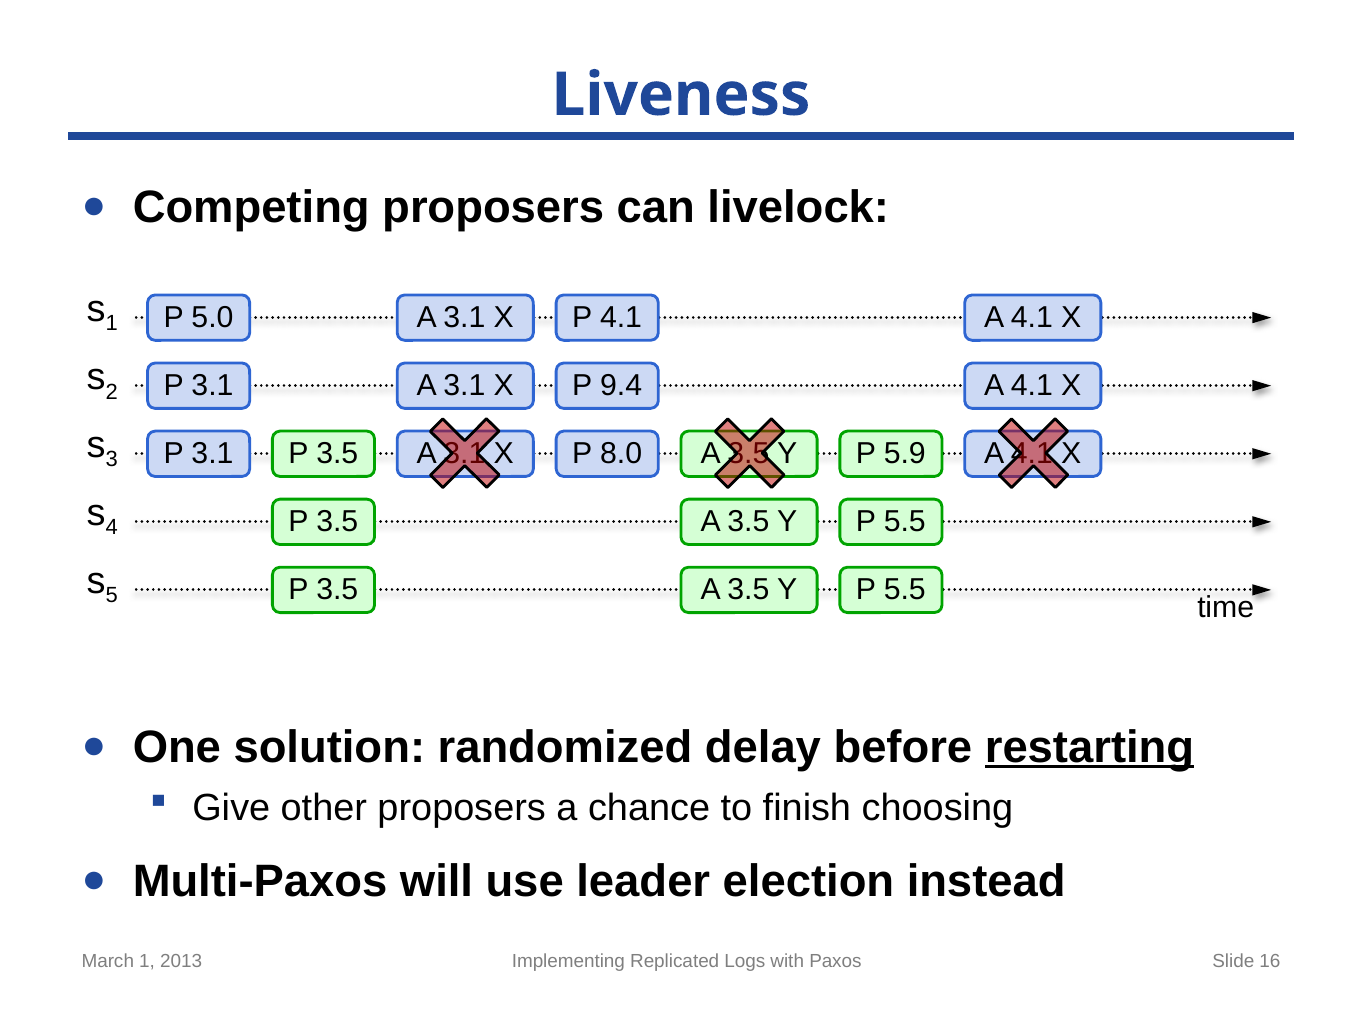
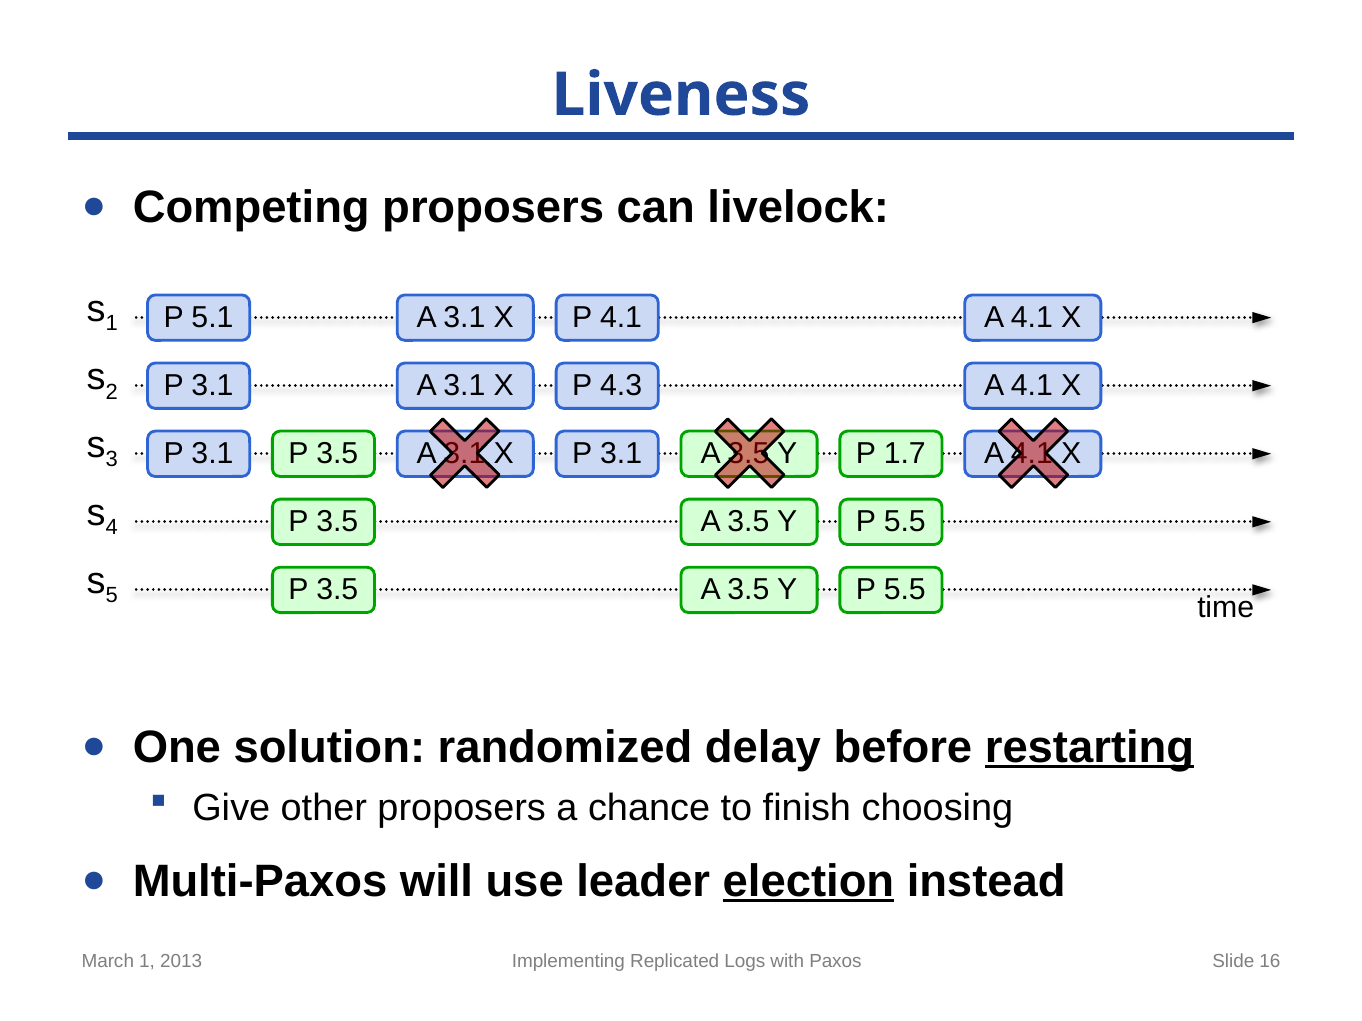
5.0: 5.0 -> 5.1
9.4: 9.4 -> 4.3
8.0 at (621, 454): 8.0 -> 3.1
5.9: 5.9 -> 1.7
election underline: none -> present
